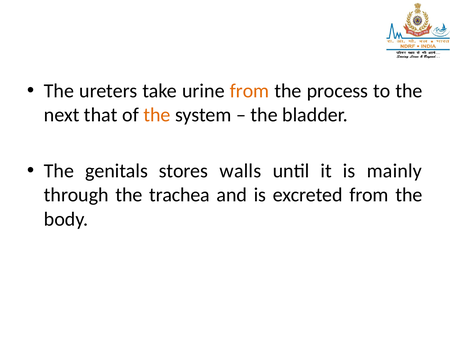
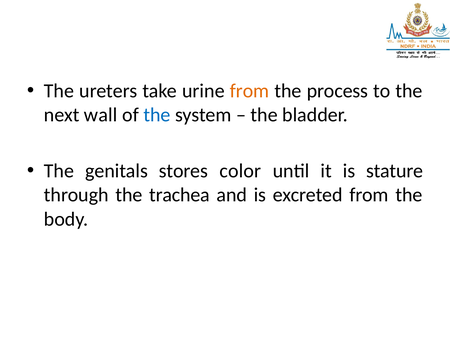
that: that -> wall
the at (157, 115) colour: orange -> blue
walls: walls -> color
mainly: mainly -> stature
